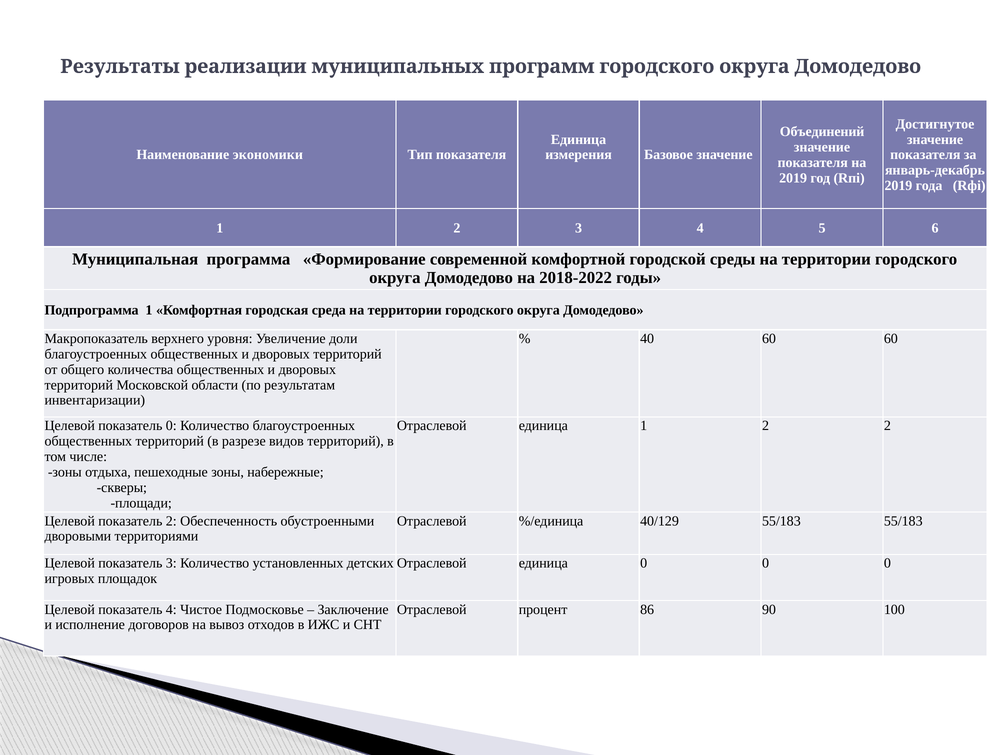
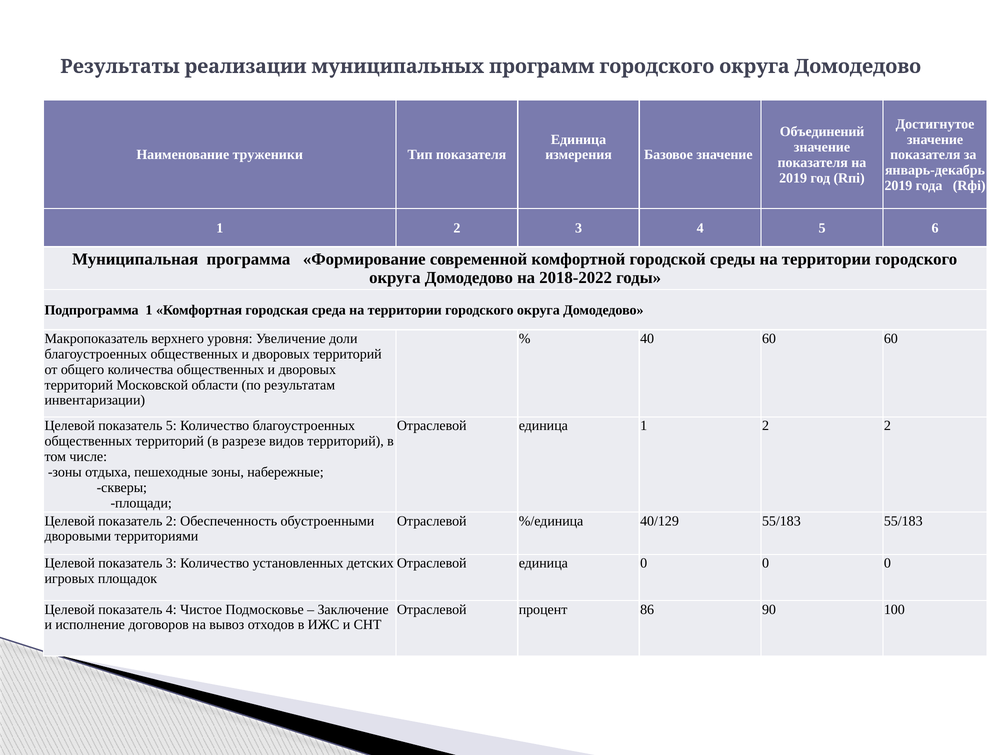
экономики: экономики -> труженики
показатель 0: 0 -> 5
